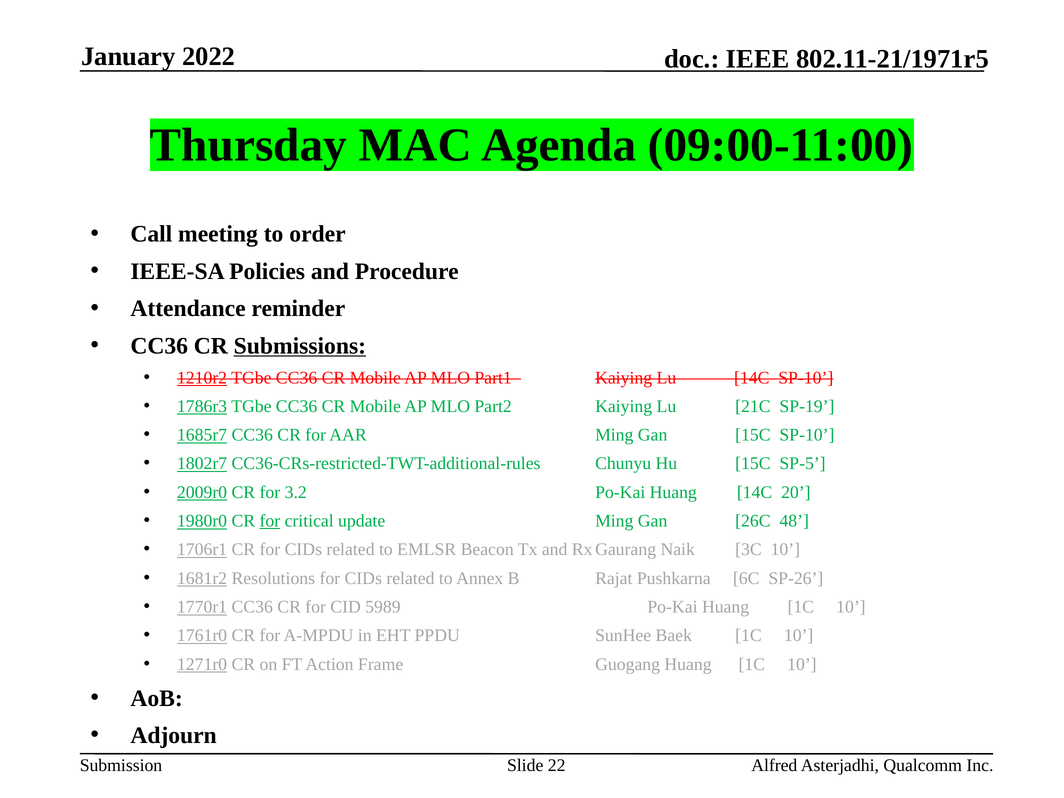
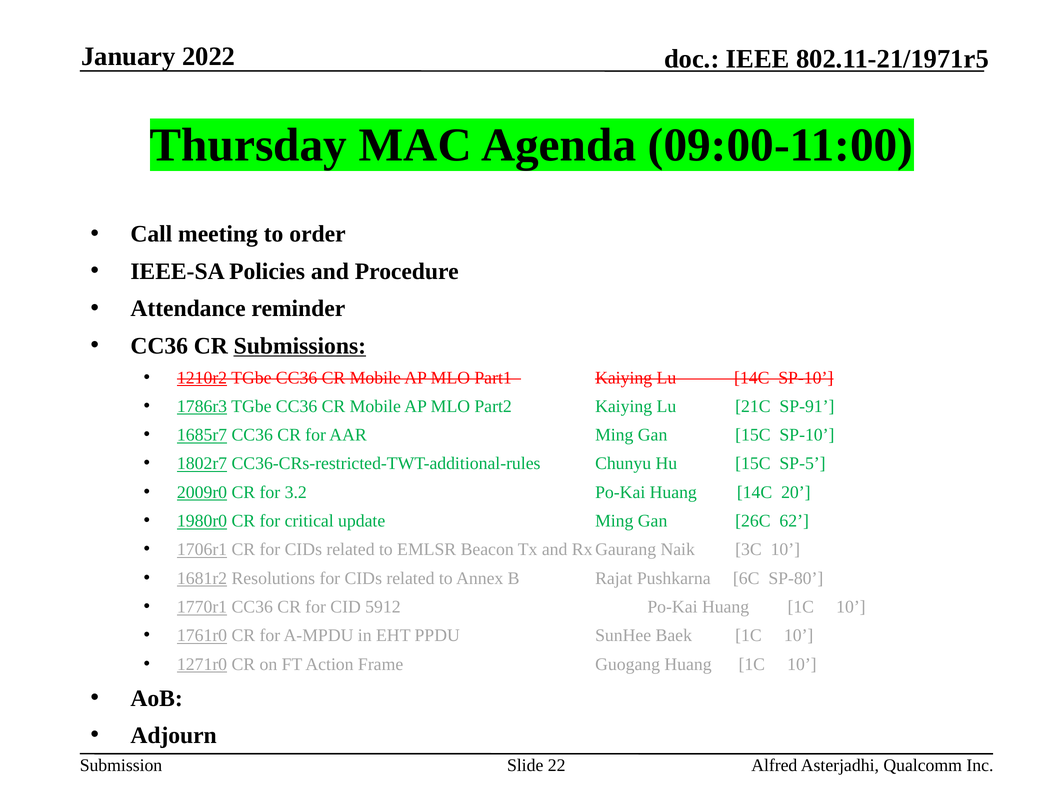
SP-19: SP-19 -> SP-91
for at (270, 521) underline: present -> none
48: 48 -> 62
SP-26: SP-26 -> SP-80
5989: 5989 -> 5912
